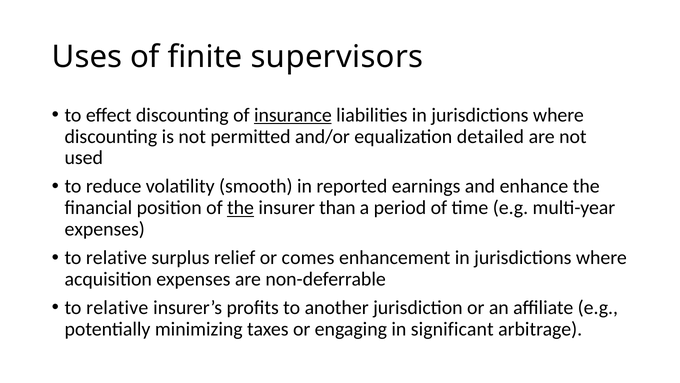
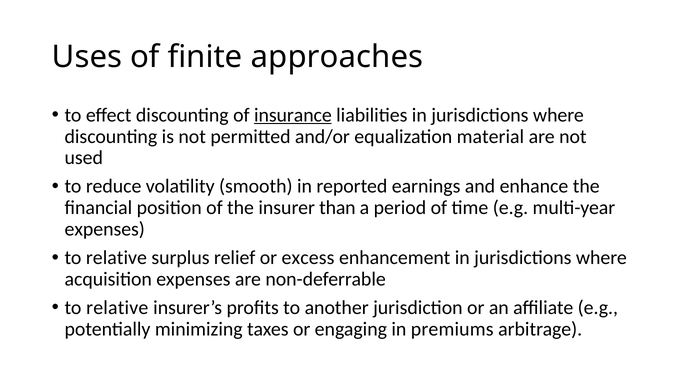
supervisors: supervisors -> approaches
detailed: detailed -> material
the at (241, 208) underline: present -> none
comes: comes -> excess
significant: significant -> premiums
